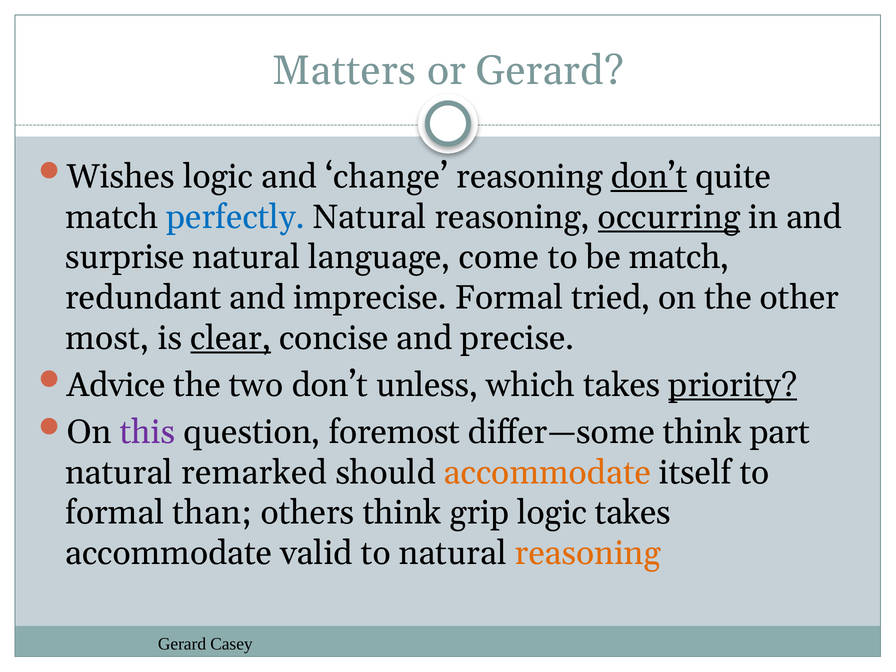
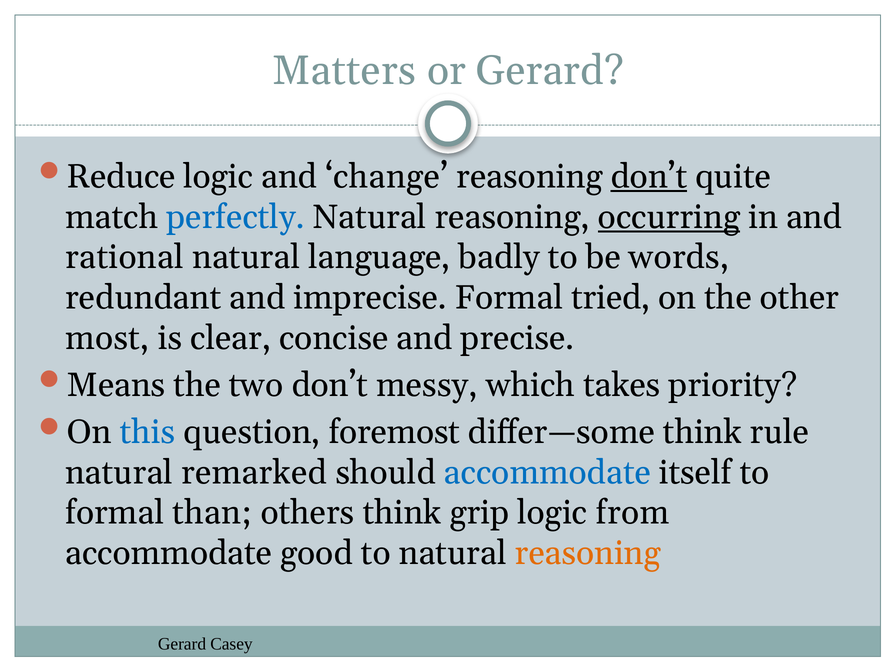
Wishes: Wishes -> Reduce
surprise: surprise -> rational
come: come -> badly
be match: match -> words
clear underline: present -> none
Advice: Advice -> Means
unless: unless -> messy
priority underline: present -> none
this colour: purple -> blue
part: part -> rule
accommodate at (547, 473) colour: orange -> blue
logic takes: takes -> from
valid: valid -> good
